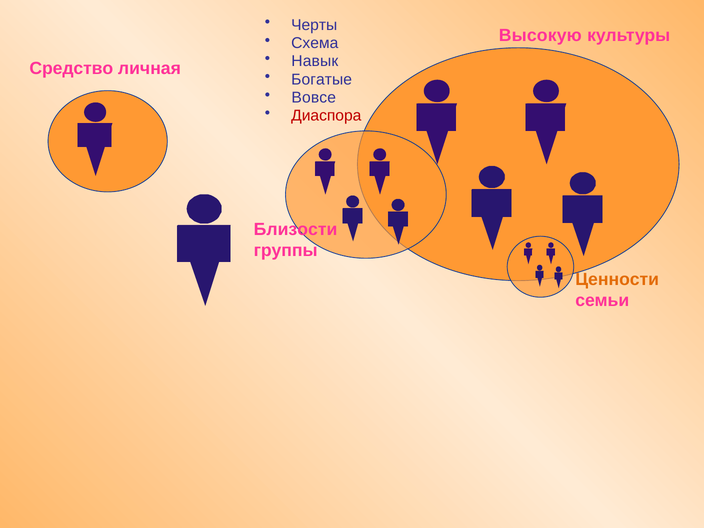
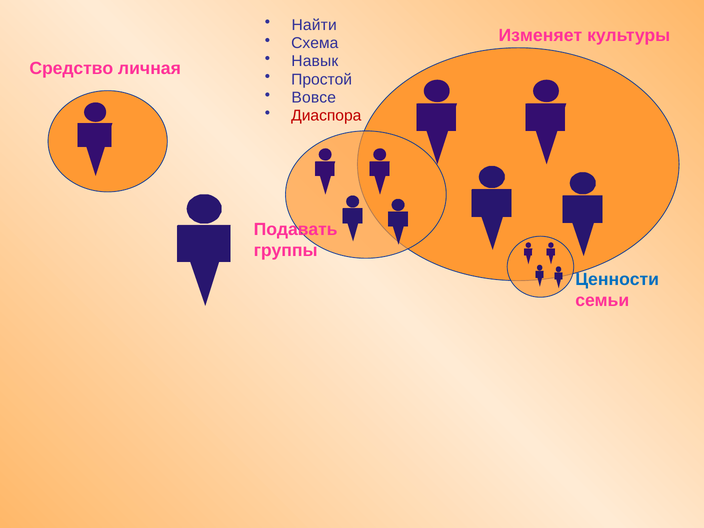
Черты: Черты -> Найти
Высокую: Высокую -> Изменяет
Богатые: Богатые -> Простой
Близости: Близости -> Подавать
Ценности colour: orange -> blue
